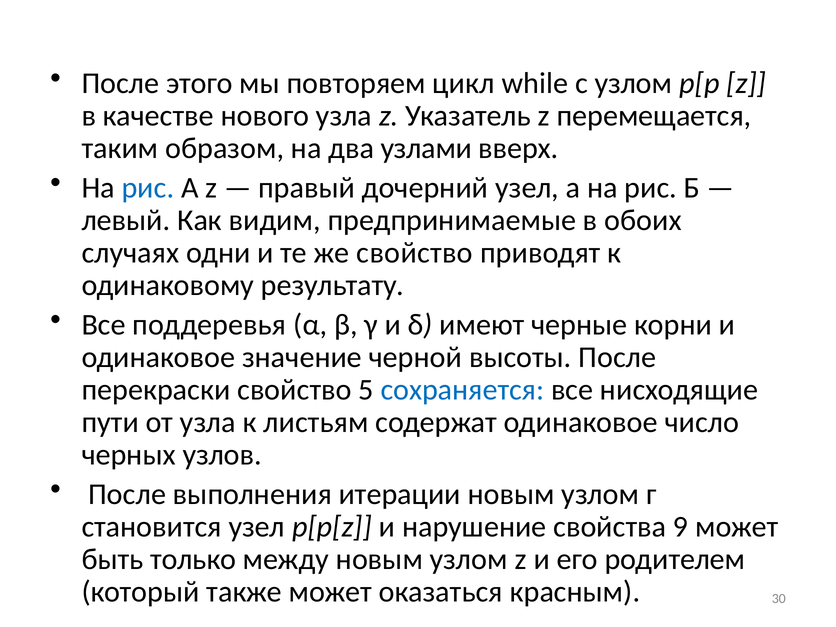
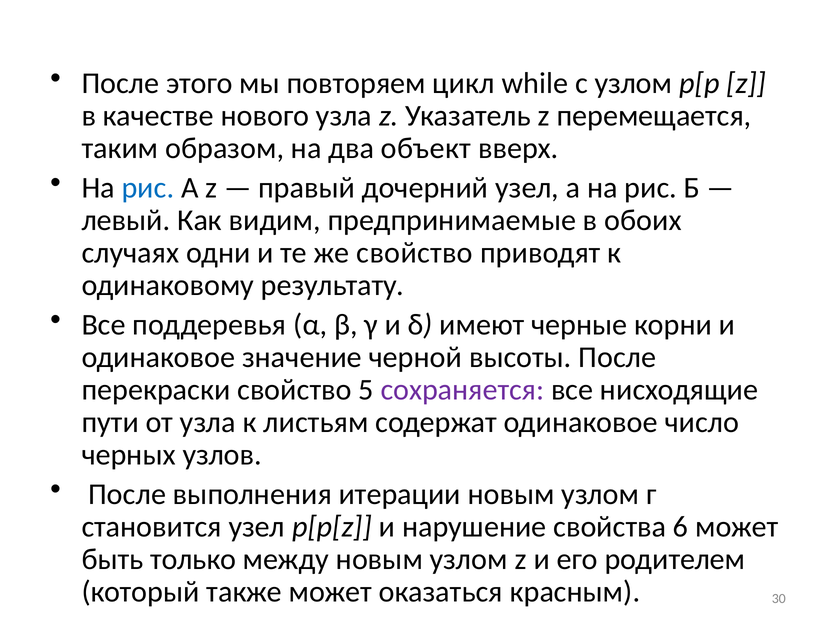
узлами: узлами -> объект
сохраняется colour: blue -> purple
9: 9 -> 6
